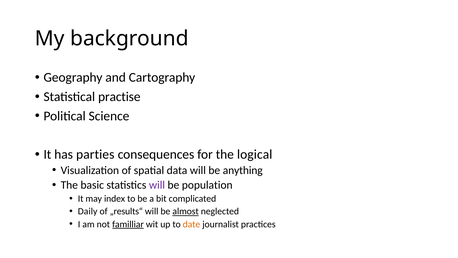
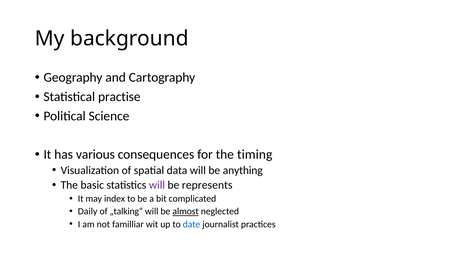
parties: parties -> various
logical: logical -> timing
population: population -> represents
„results“: „results“ -> „talking“
familliar underline: present -> none
date colour: orange -> blue
